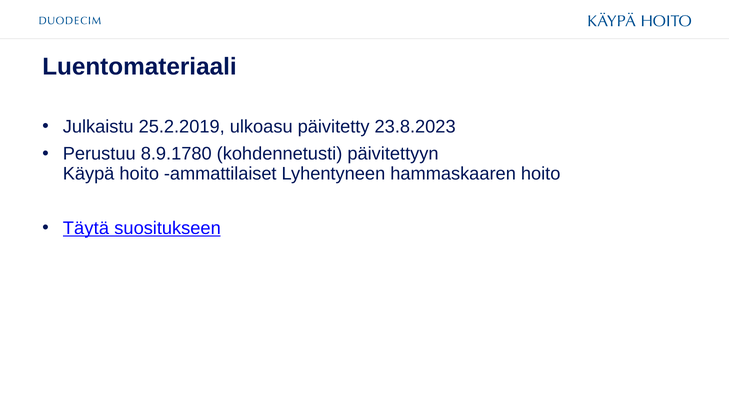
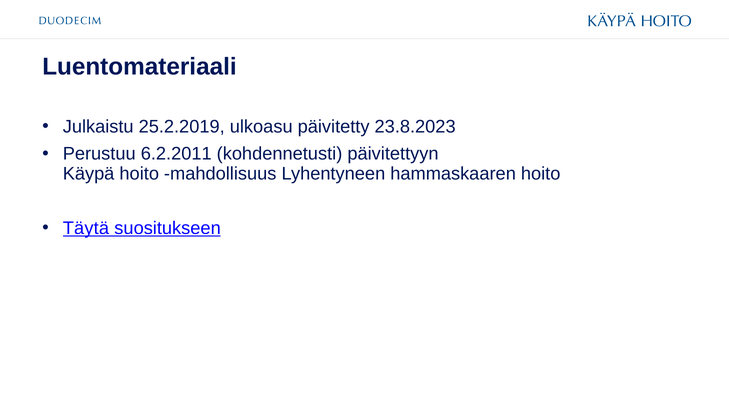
8.9.1780: 8.9.1780 -> 6.2.2011
ammattilaiset: ammattilaiset -> mahdollisuus
